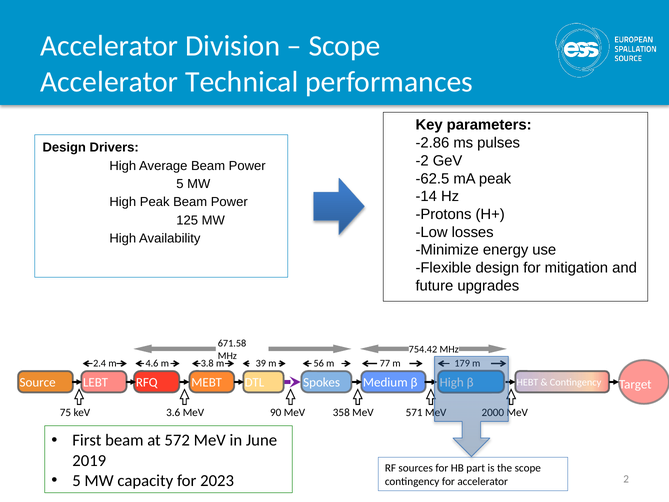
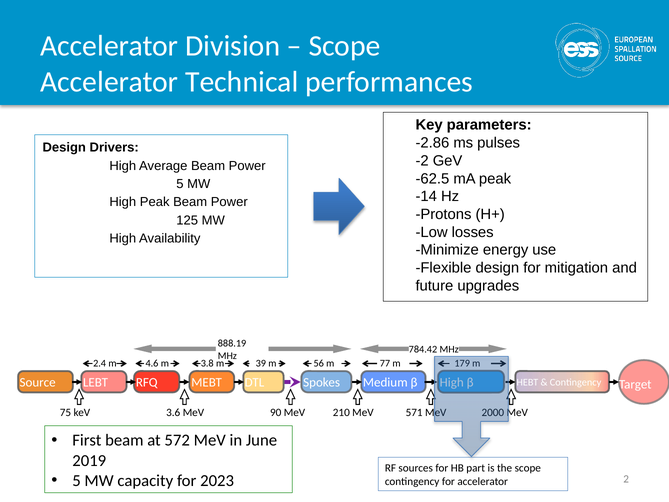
671.58: 671.58 -> 888.19
754.42: 754.42 -> 784.42
358: 358 -> 210
